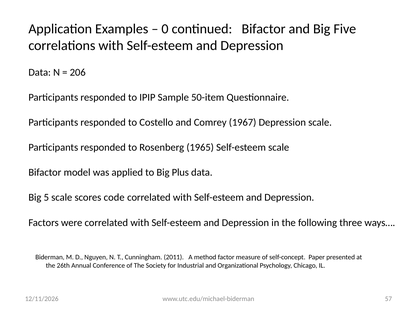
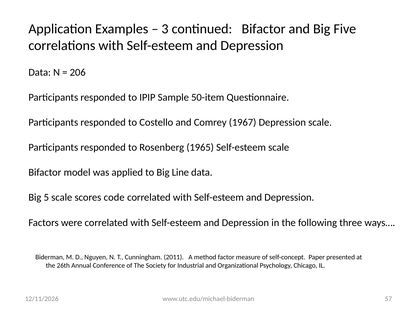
0: 0 -> 3
Plus: Plus -> Line
